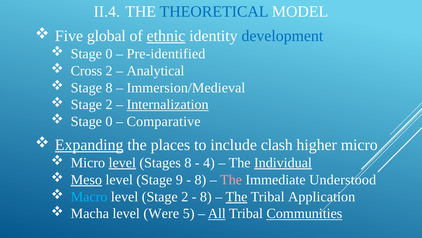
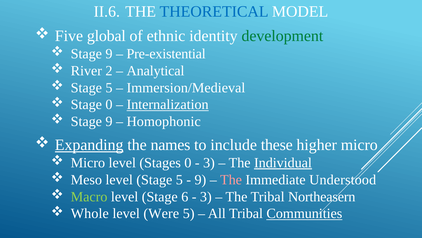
II.4: II.4 -> II.6
ethnic underline: present -> none
development colour: blue -> green
0 at (109, 54): 0 -> 9
Pre-identified: Pre-identified -> Pre-existential
Cross: Cross -> River
8 at (109, 88): 8 -> 5
2 at (109, 104): 2 -> 0
0 at (109, 121): 0 -> 9
Comparative: Comparative -> Homophonic
places: places -> names
clash: clash -> these
level at (122, 162) underline: present -> none
Stages 8: 8 -> 0
4 at (209, 162): 4 -> 3
Meso underline: present -> none
level Stage 9: 9 -> 5
8 at (200, 179): 8 -> 9
Macro colour: light blue -> light green
level Stage 2: 2 -> 6
8 at (206, 196): 8 -> 3
The at (236, 196) underline: present -> none
Application: Application -> Northeasern
Macha: Macha -> Whole
All underline: present -> none
